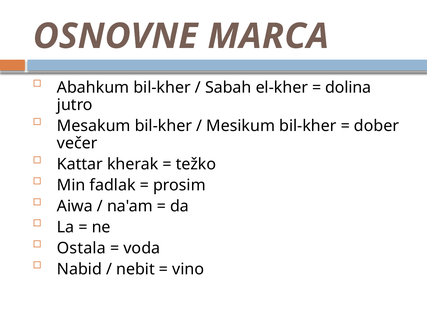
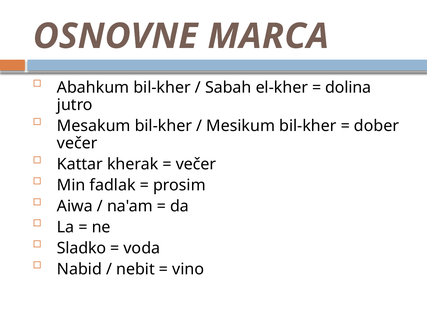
težko at (196, 164): težko -> večer
Ostala: Ostala -> Sladko
